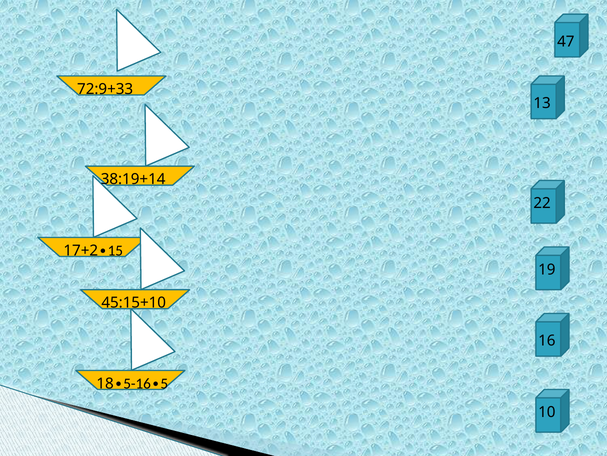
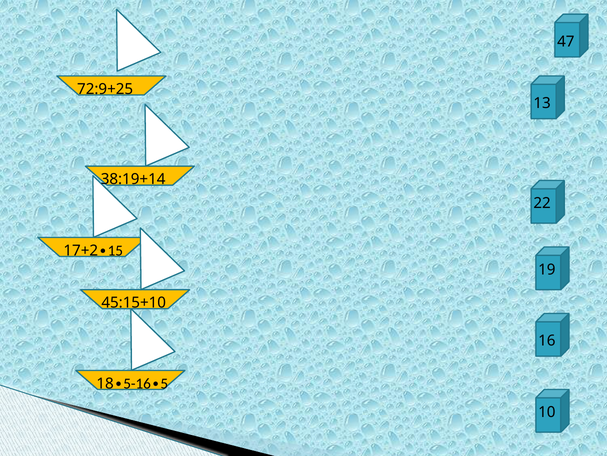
72:9+33: 72:9+33 -> 72:9+25
